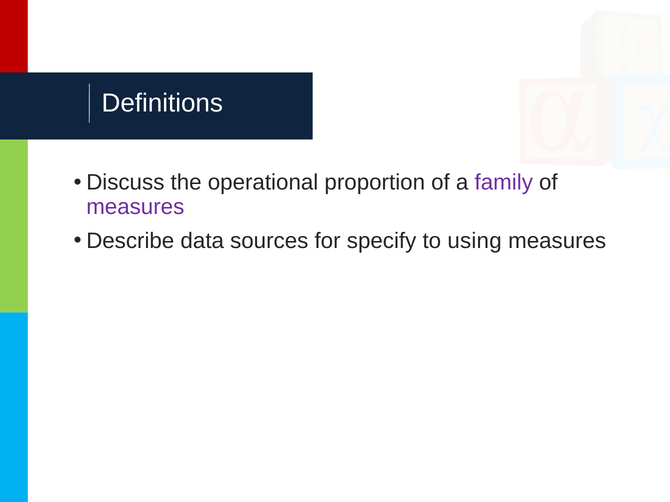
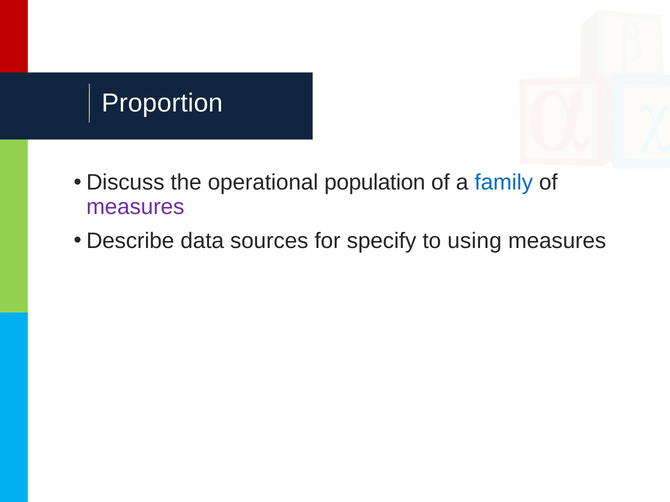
Definitions: Definitions -> Proportion
proportion: proportion -> population
family colour: purple -> blue
